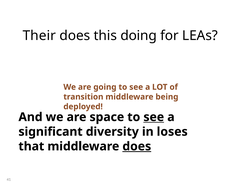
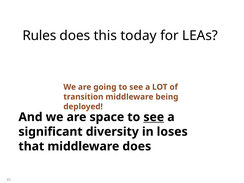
Their: Their -> Rules
doing: doing -> today
does at (137, 146) underline: present -> none
